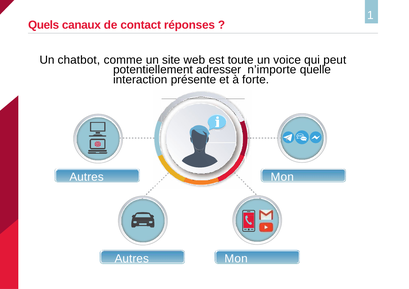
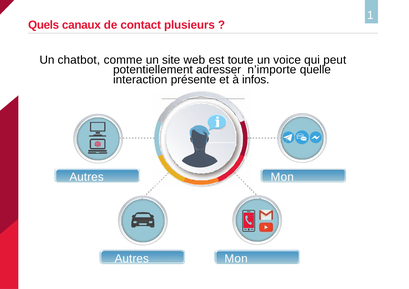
réponses: réponses -> plusieurs
forte: forte -> infos
